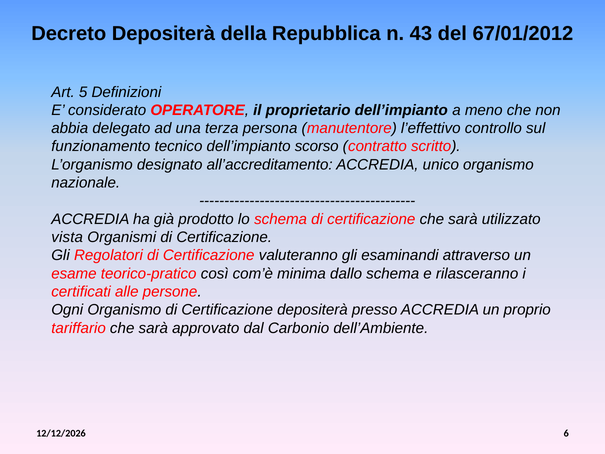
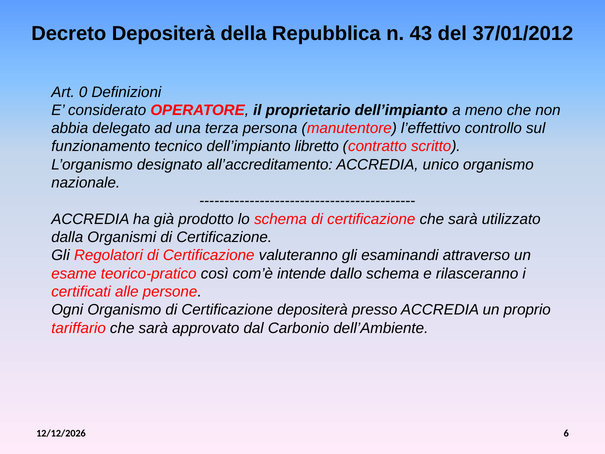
67/01/2012: 67/01/2012 -> 37/01/2012
5: 5 -> 0
scorso: scorso -> libretto
vista: vista -> dalla
minima: minima -> intende
